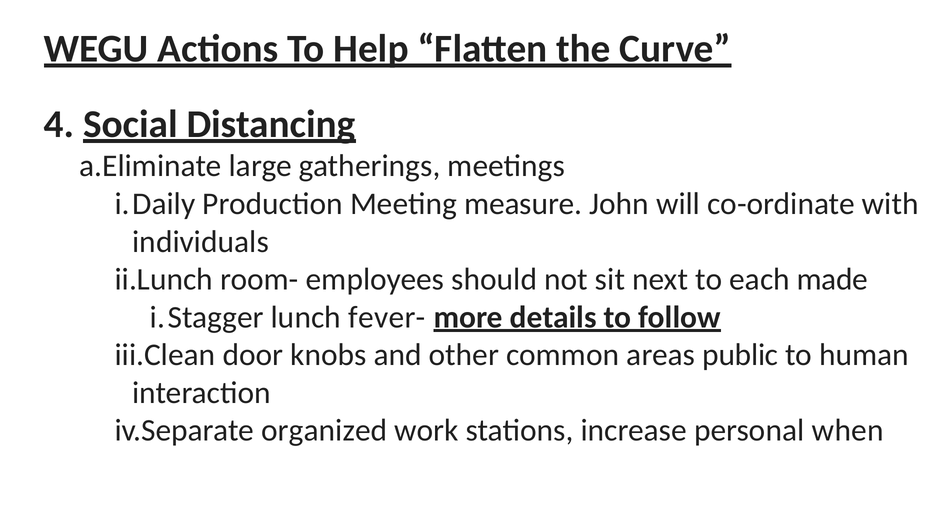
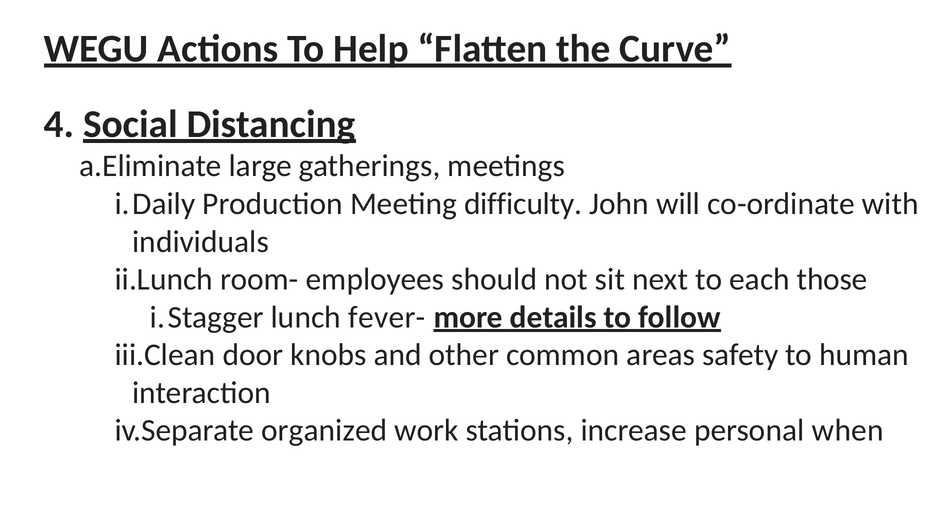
measure: measure -> difficulty
made: made -> those
public: public -> safety
